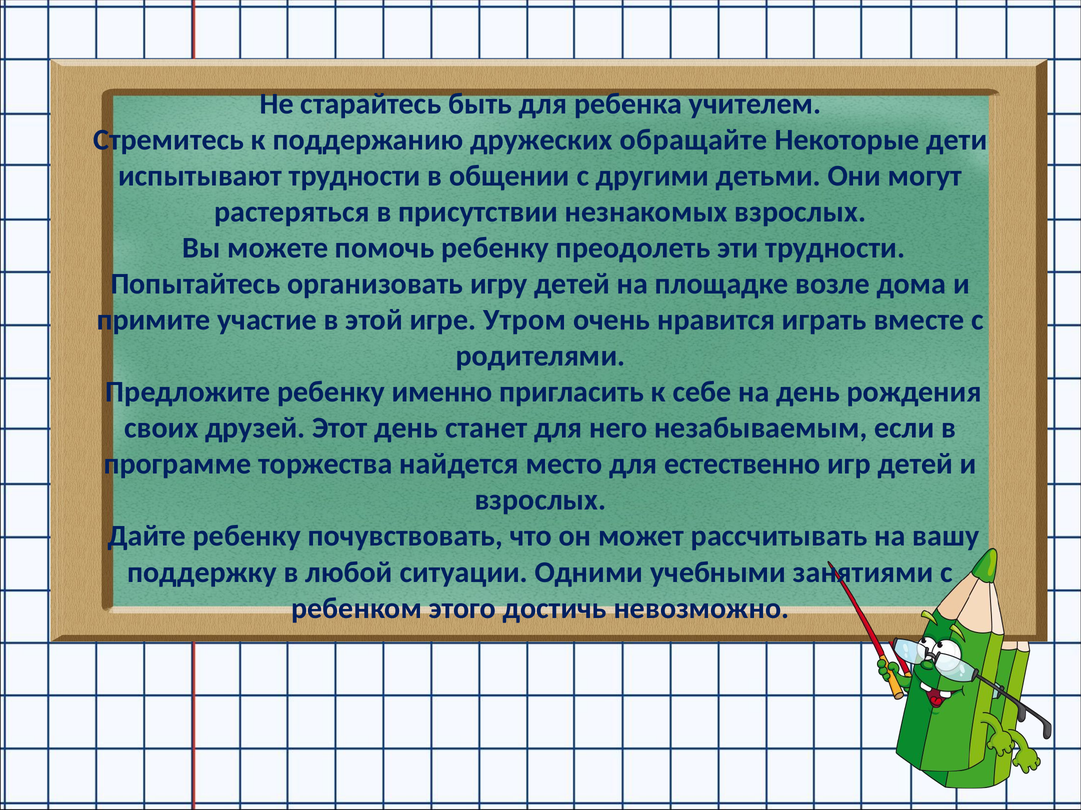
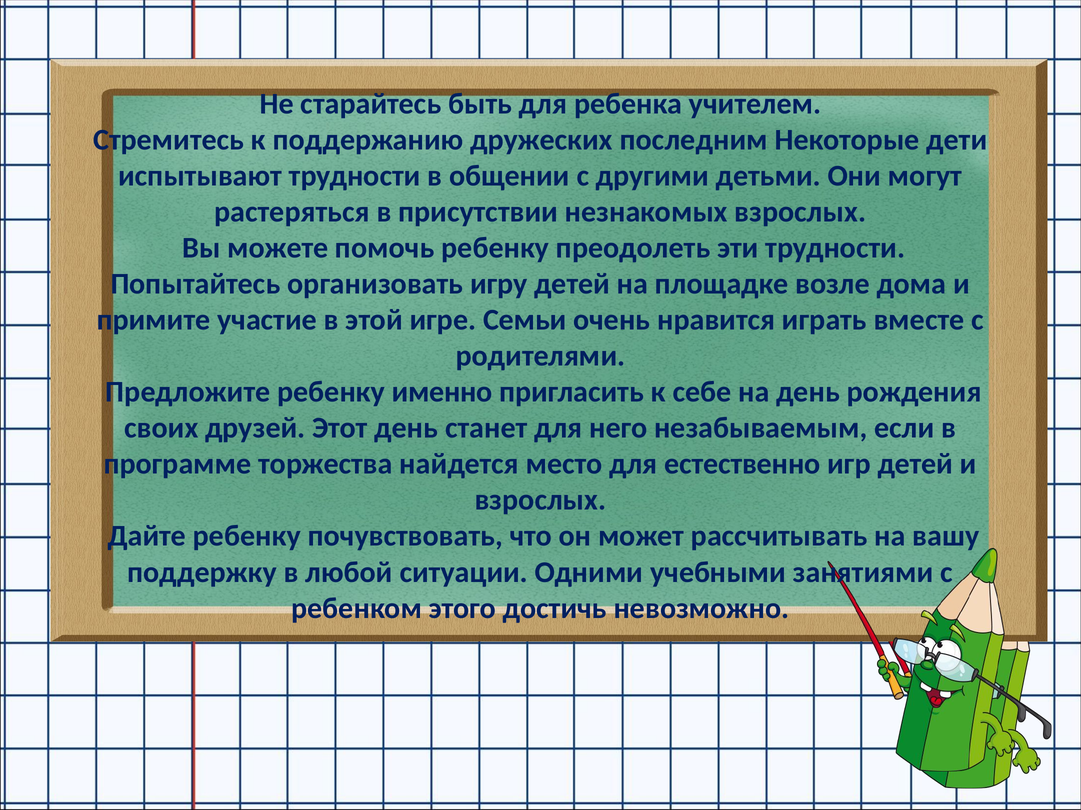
обращайте: обращайте -> последним
Утром: Утром -> Семьи
